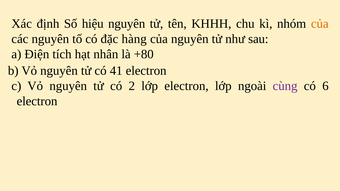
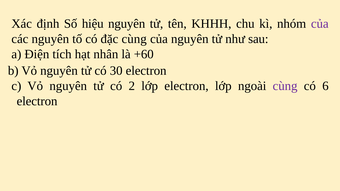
của at (320, 24) colour: orange -> purple
đặc hàng: hàng -> cùng
+80: +80 -> +60
41: 41 -> 30
